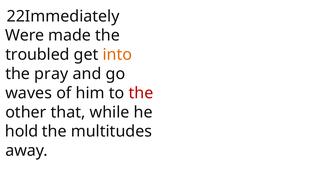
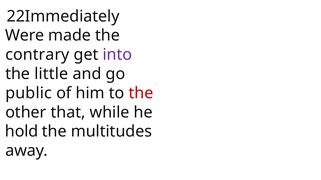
troubled: troubled -> contrary
into colour: orange -> purple
pray: pray -> little
waves: waves -> public
